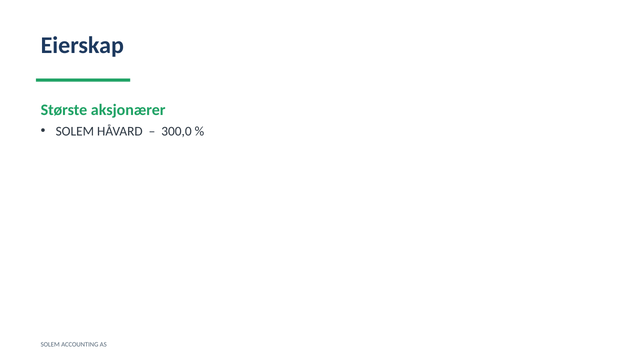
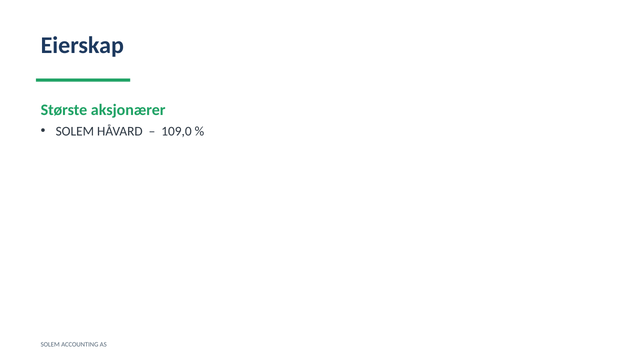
300,0: 300,0 -> 109,0
